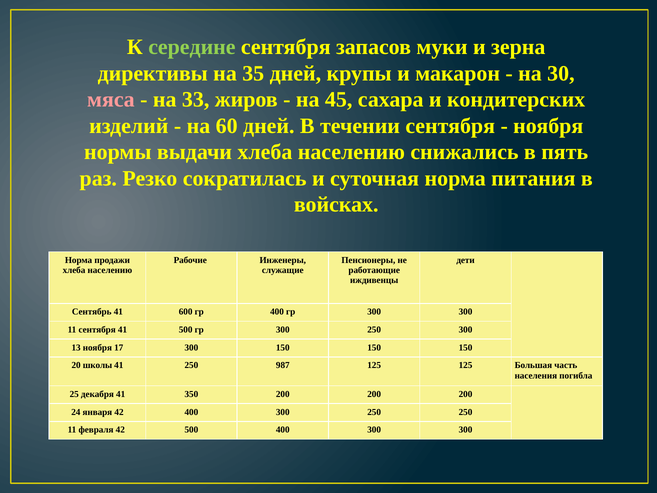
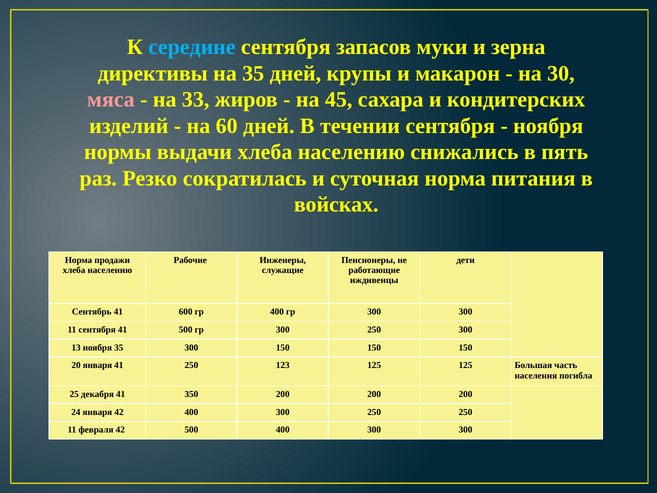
середине colour: light green -> light blue
ноября 17: 17 -> 35
20 школы: школы -> января
987: 987 -> 123
